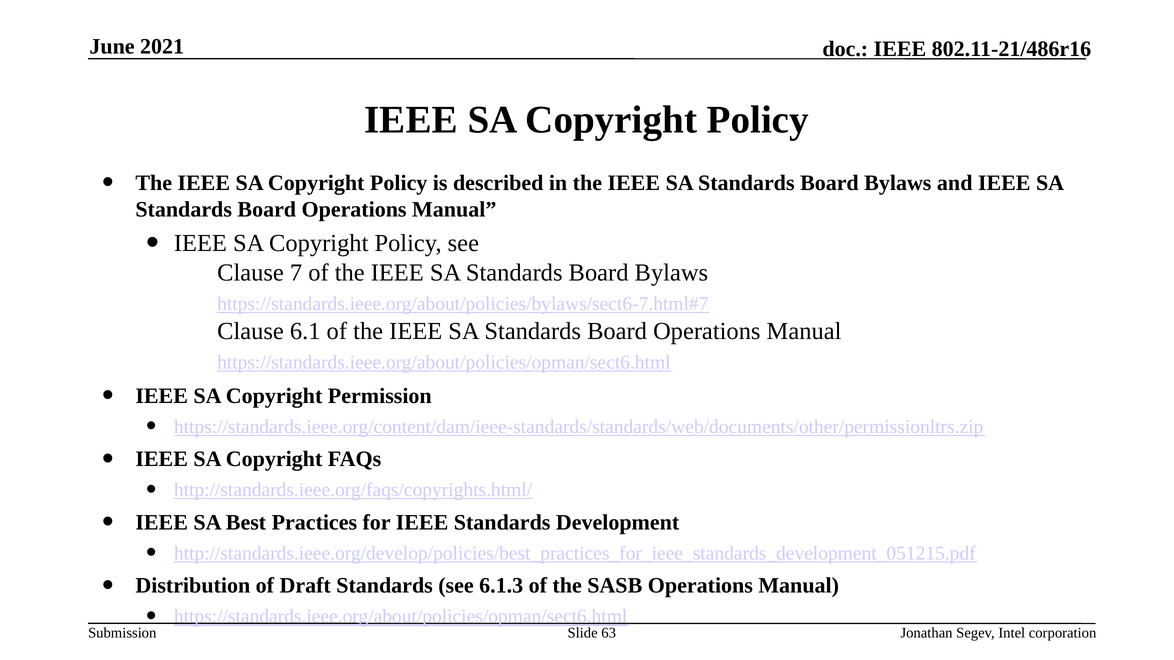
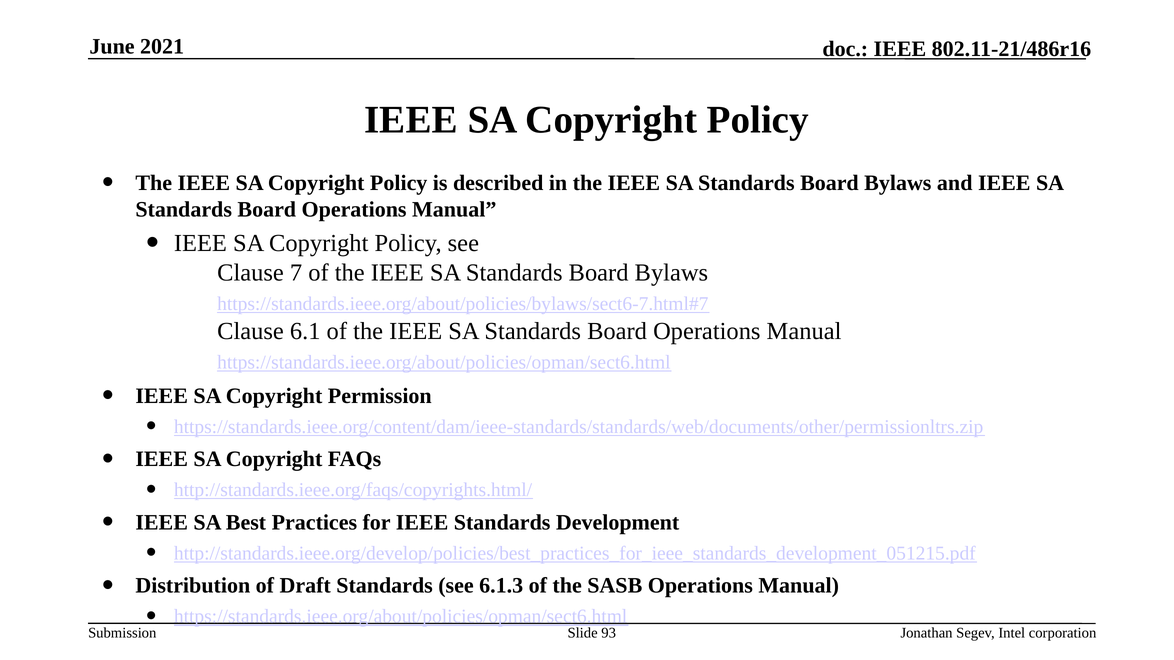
63: 63 -> 93
